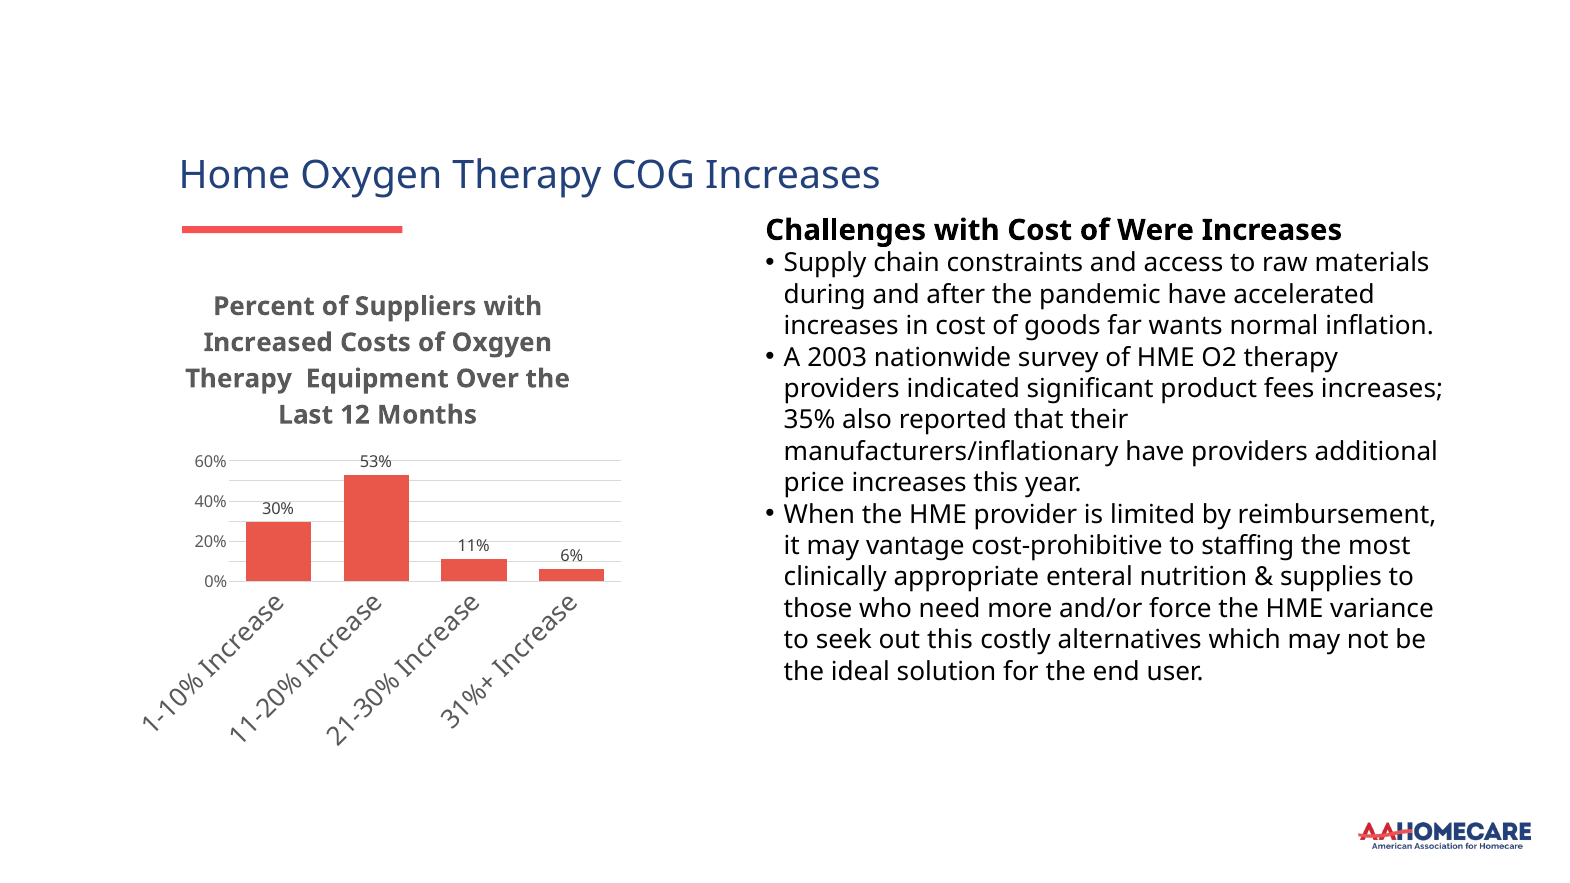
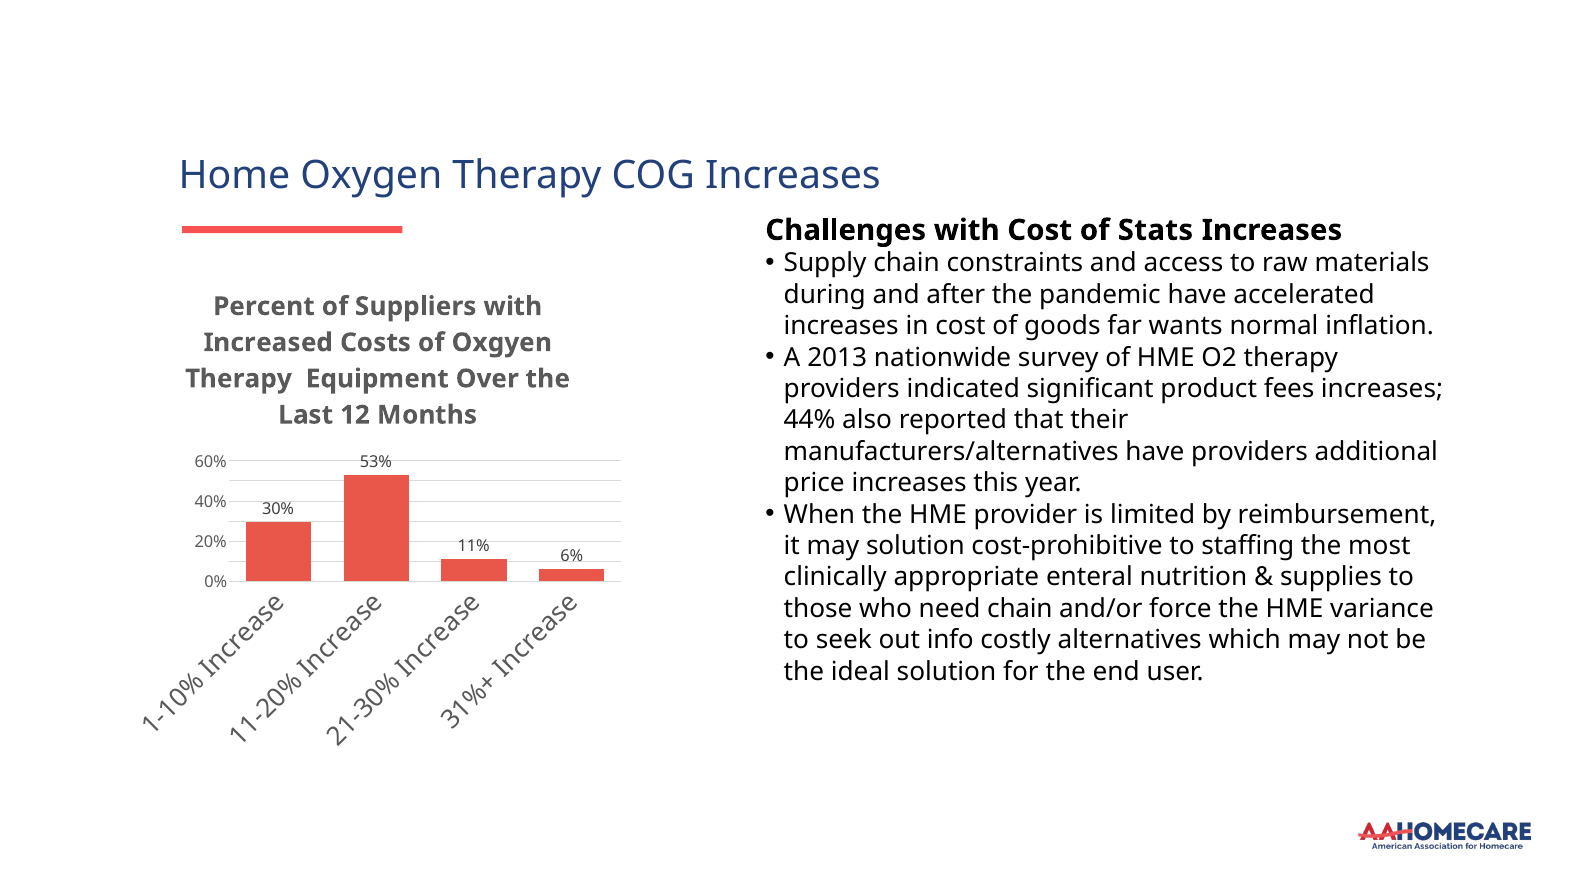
Were: Were -> Stats
2003: 2003 -> 2013
35%: 35% -> 44%
manufacturers/inflationary: manufacturers/inflationary -> manufacturers/alternatives
may vantage: vantage -> solution
need more: more -> chain
out this: this -> info
